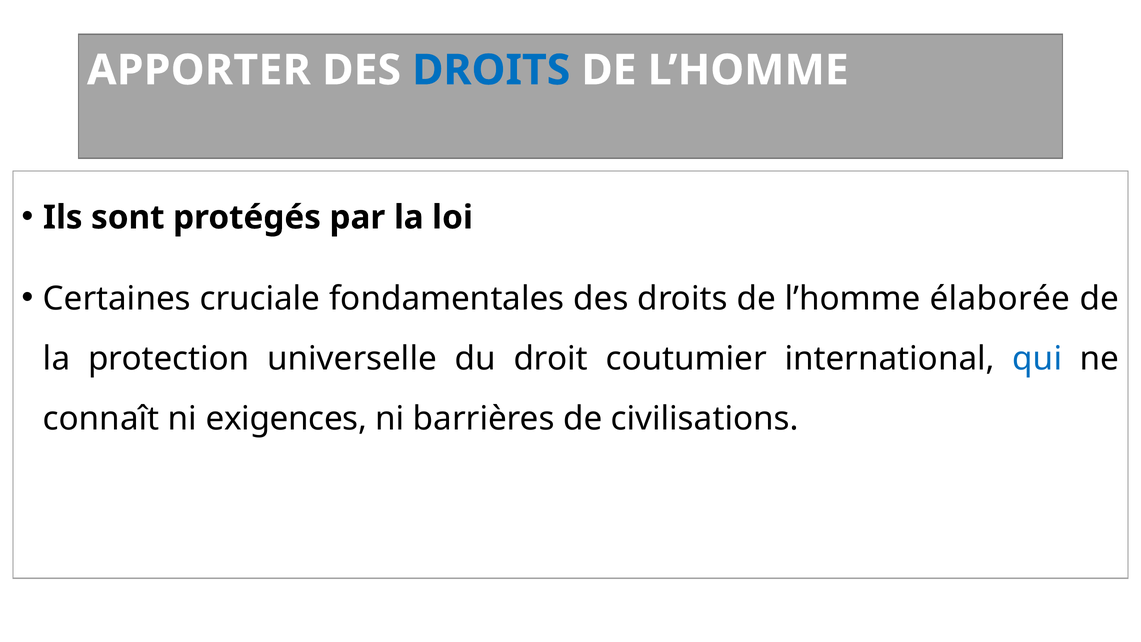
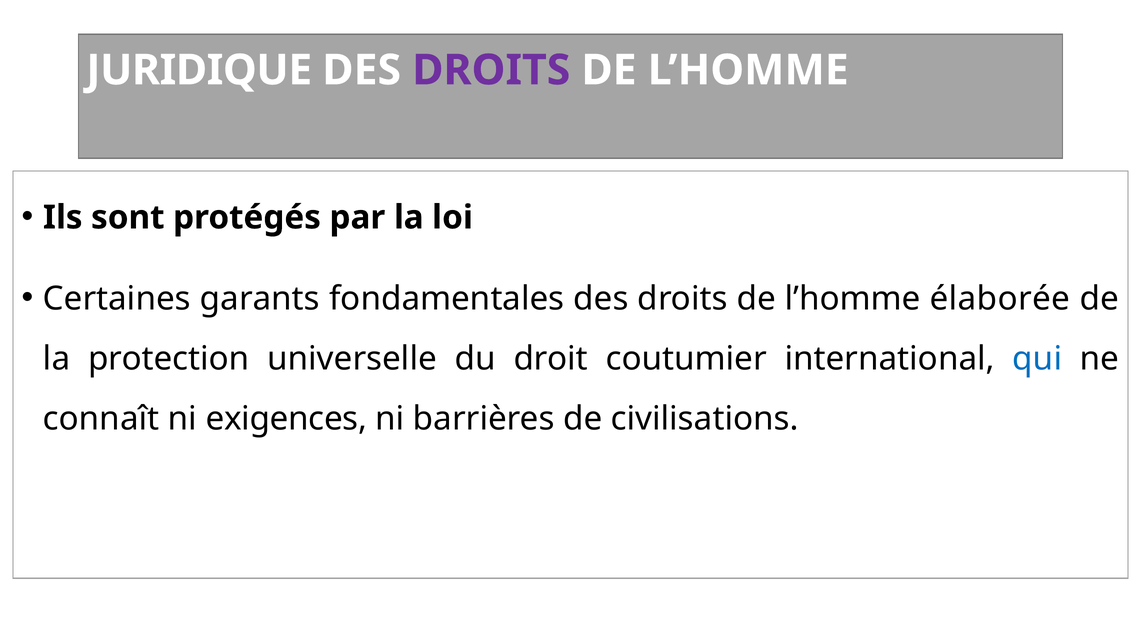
APPORTER: APPORTER -> JURIDIQUE
DROITS at (491, 70) colour: blue -> purple
cruciale: cruciale -> garants
